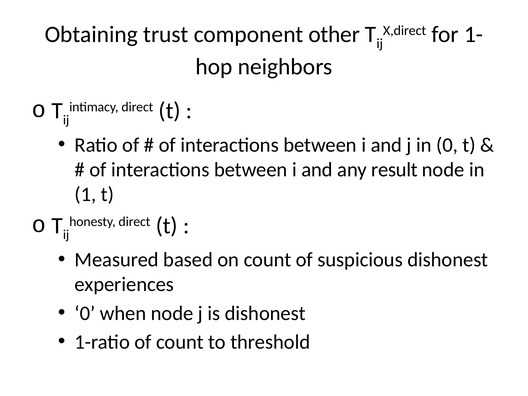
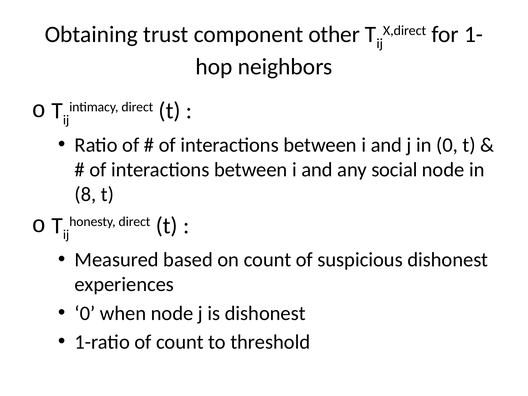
result: result -> social
1: 1 -> 8
